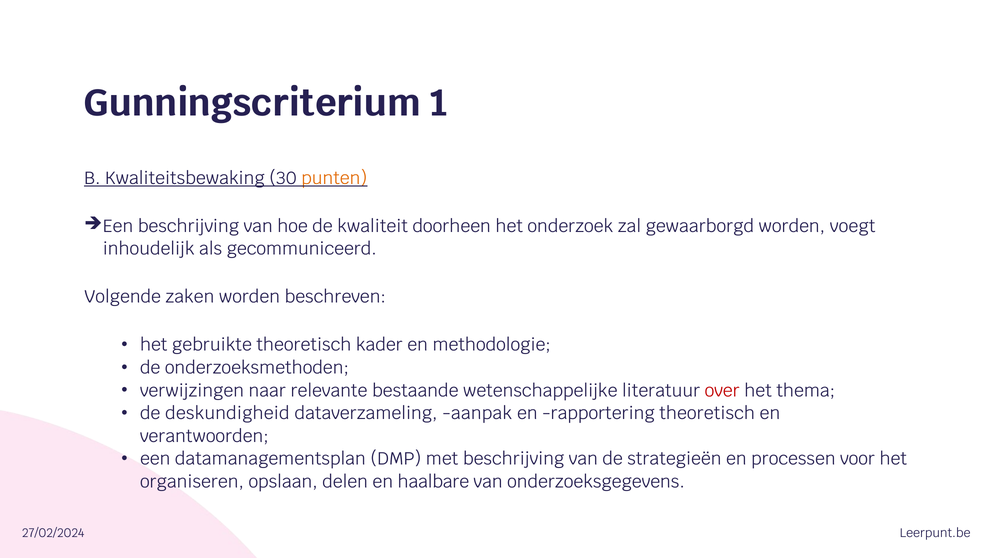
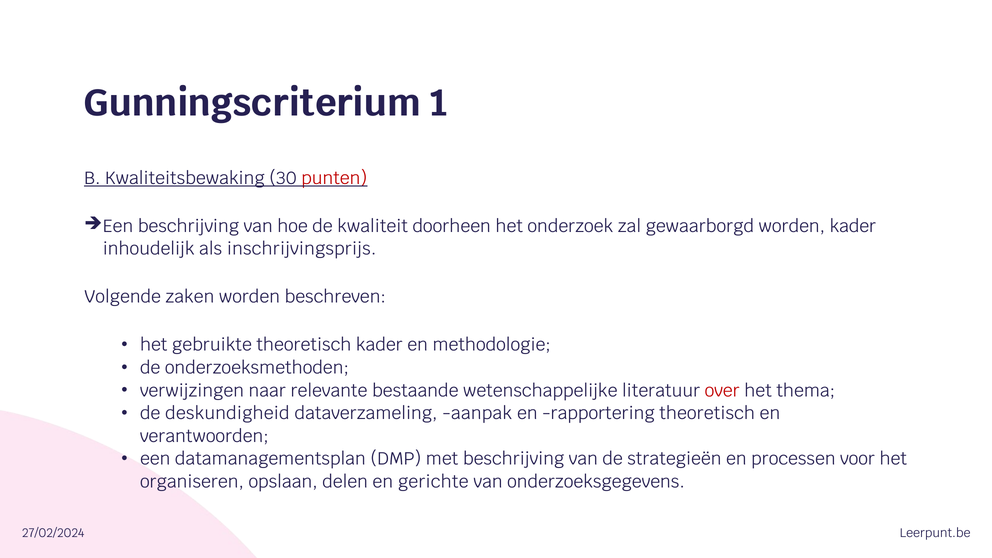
punten colour: orange -> red
worden voegt: voegt -> kader
gecommuniceerd: gecommuniceerd -> inschrijvingsprijs
haalbare: haalbare -> gerichte
